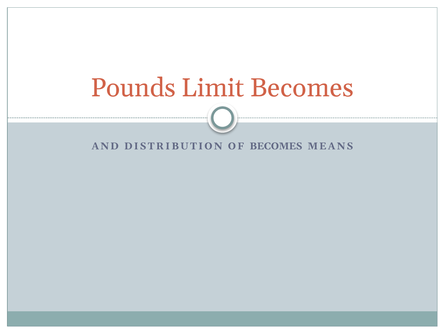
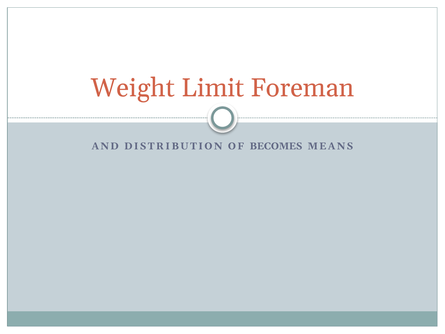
Pounds: Pounds -> Weight
Limit Becomes: Becomes -> Foreman
